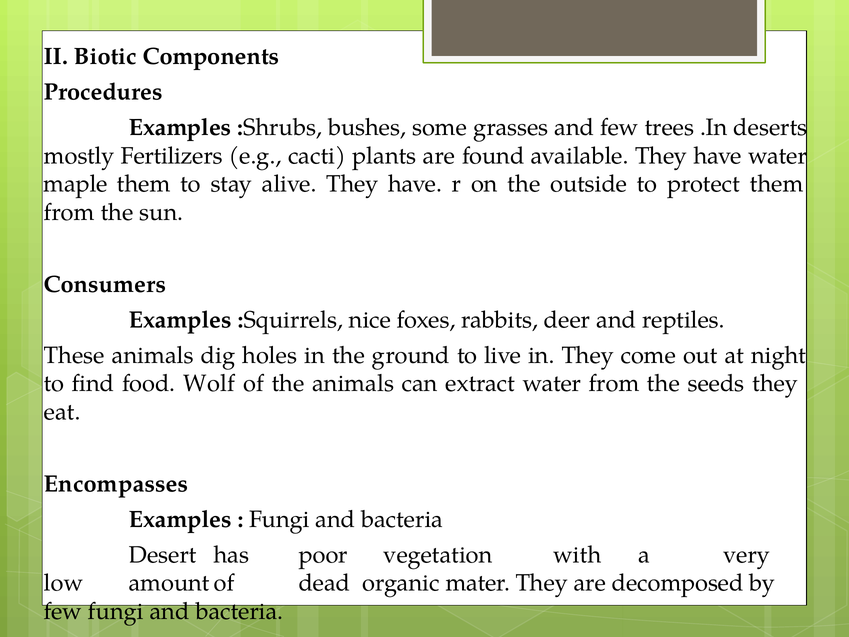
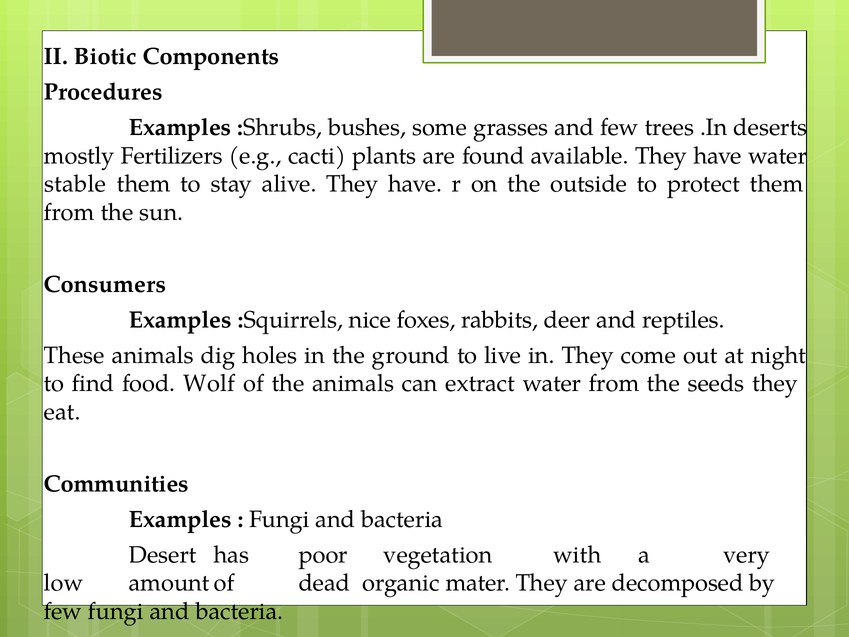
maple: maple -> stable
Encompasses: Encompasses -> Communities
